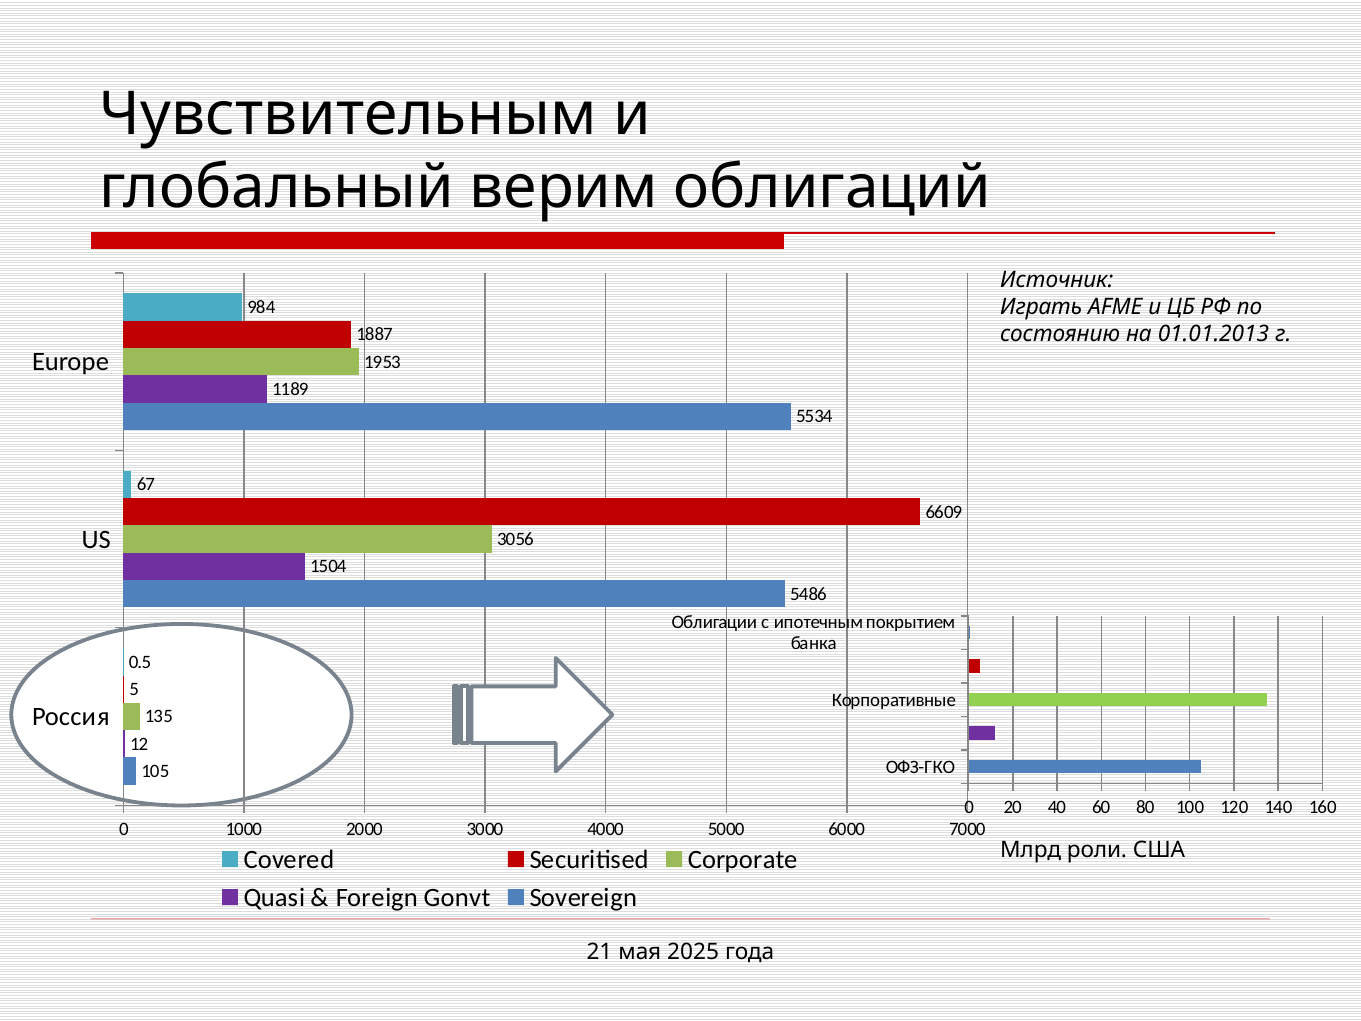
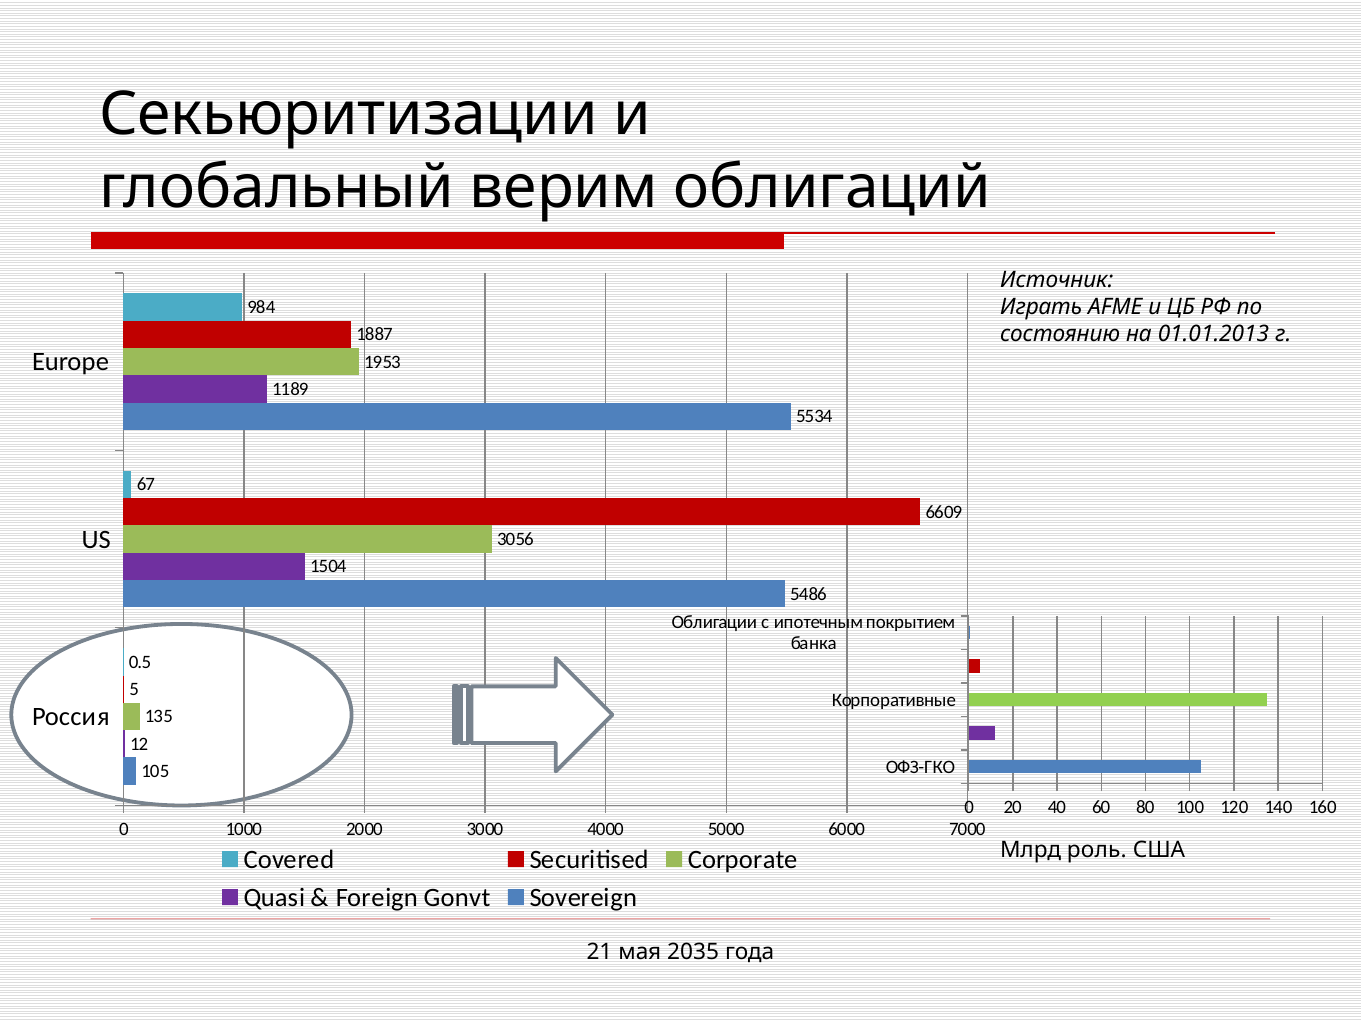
Чувствительным: Чувствительным -> Секьюритизации
роли: роли -> роль
2025: 2025 -> 2035
